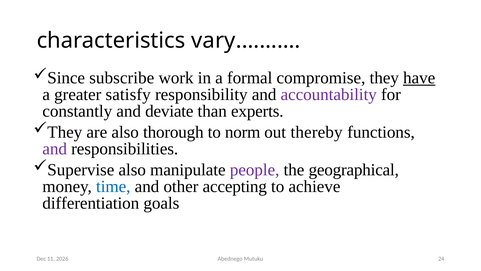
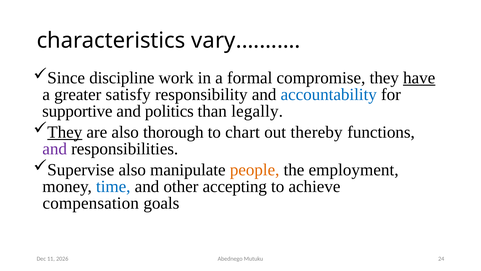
subscribe: subscribe -> discipline
accountability colour: purple -> blue
constantly: constantly -> supportive
deviate: deviate -> politics
experts: experts -> legally
They at (65, 132) underline: none -> present
norm: norm -> chart
people colour: purple -> orange
geographical: geographical -> employment
differentiation: differentiation -> compensation
